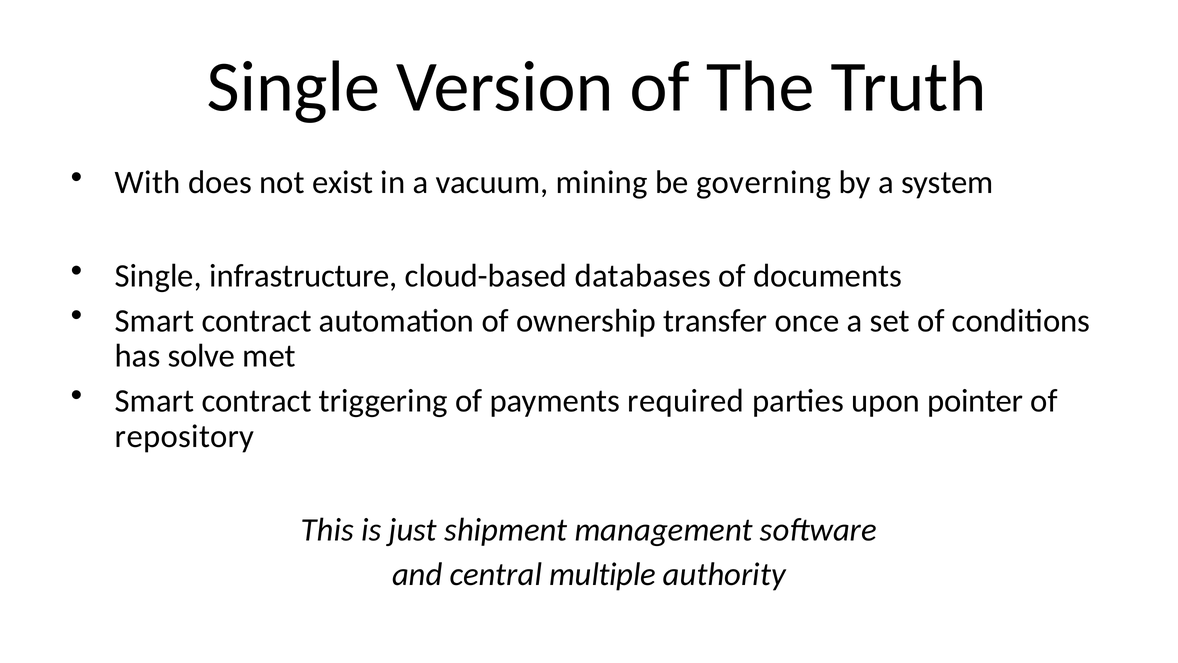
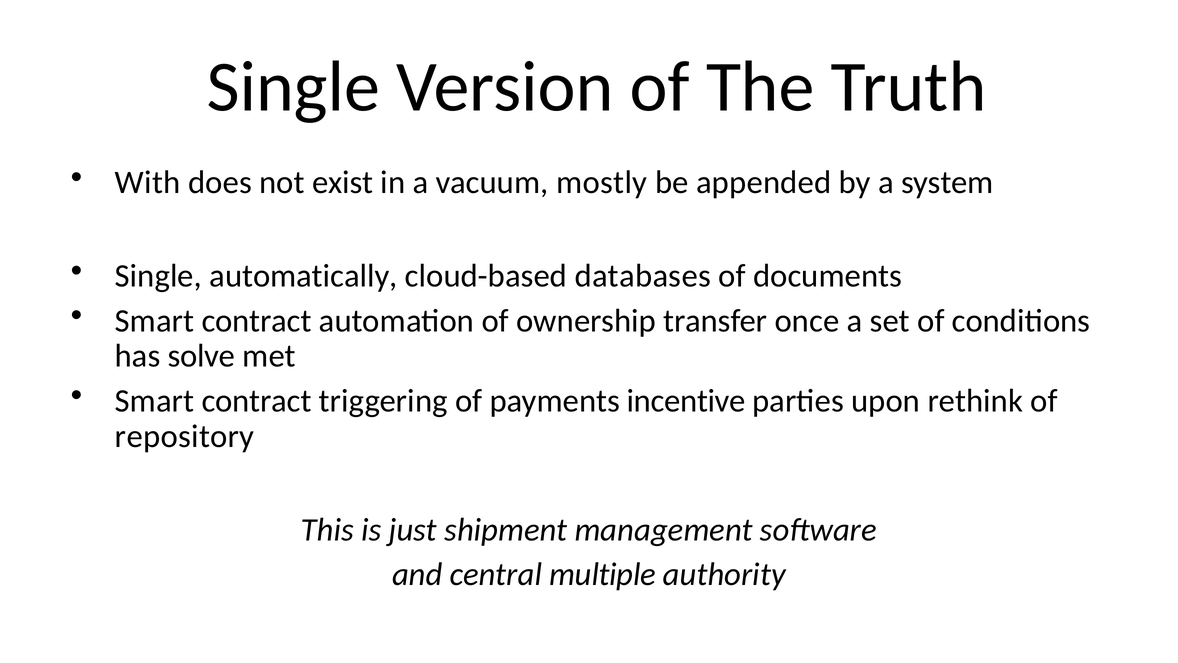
mining: mining -> mostly
governing: governing -> appended
infrastructure: infrastructure -> automatically
required: required -> incentive
pointer: pointer -> rethink
